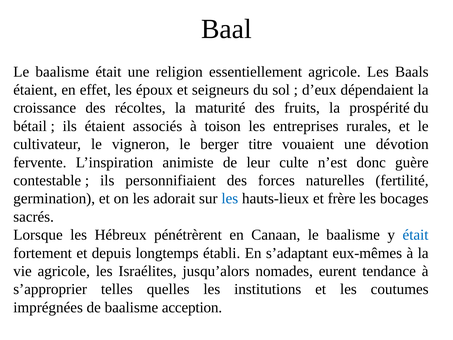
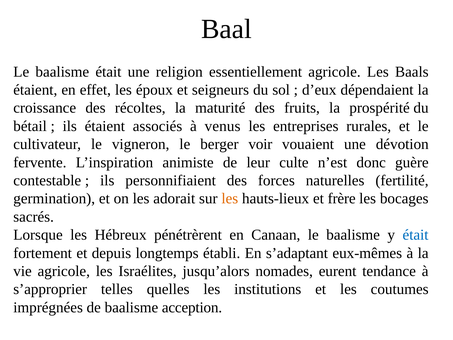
toison: toison -> venus
titre: titre -> voir
les at (230, 198) colour: blue -> orange
